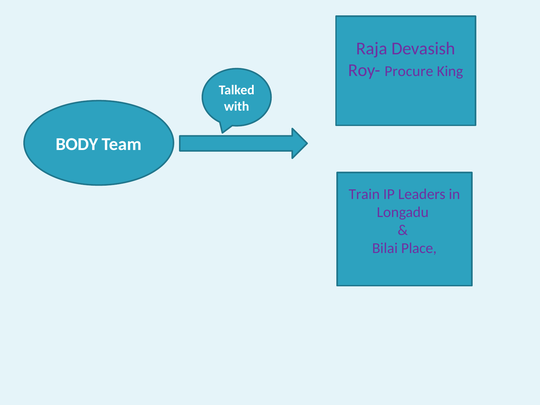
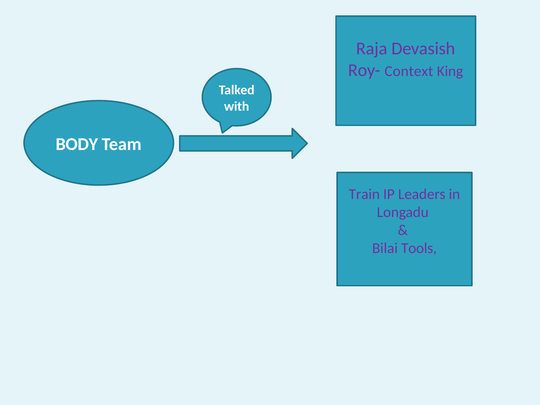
Procure: Procure -> Context
Place: Place -> Tools
